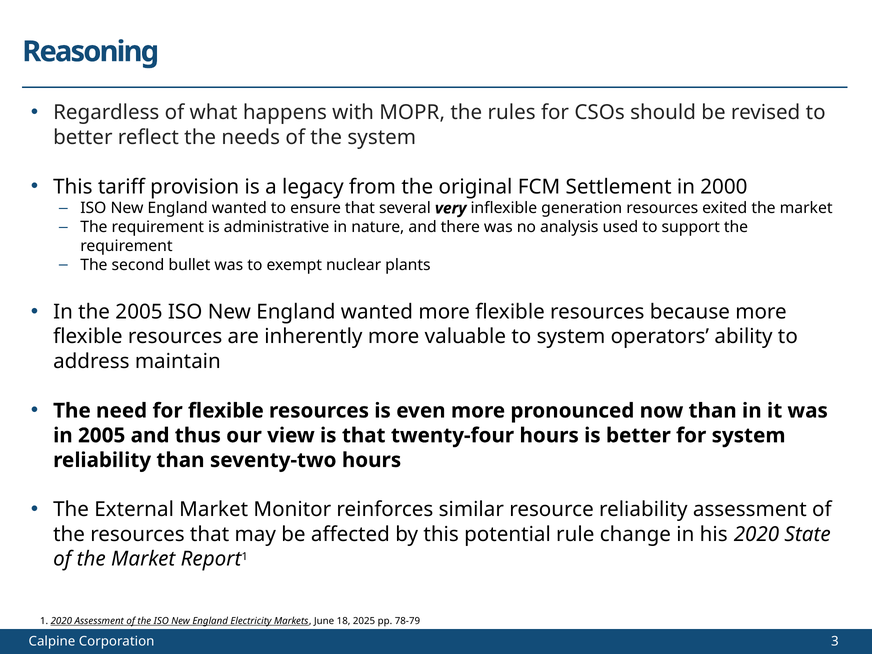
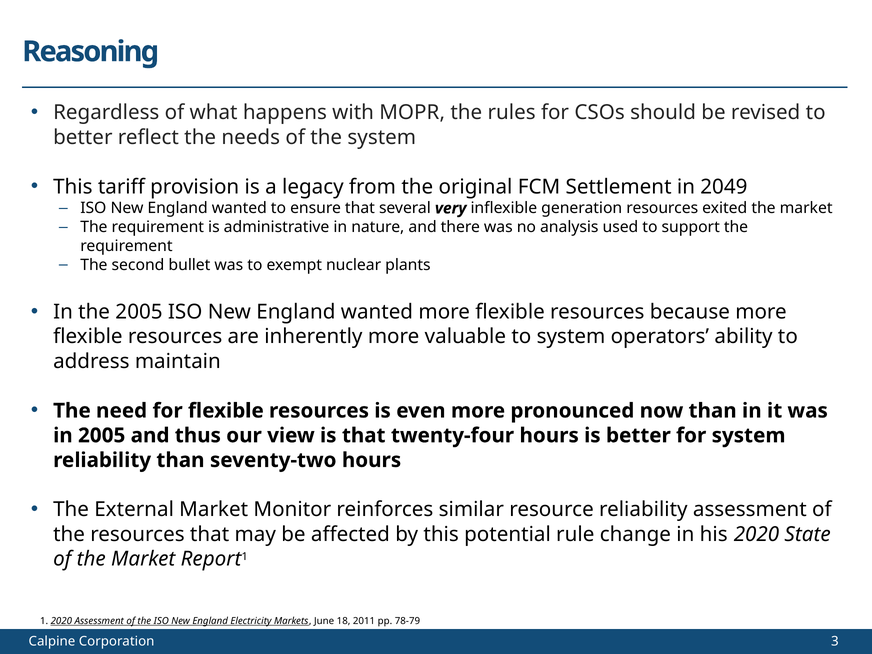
2000: 2000 -> 2049
2025: 2025 -> 2011
